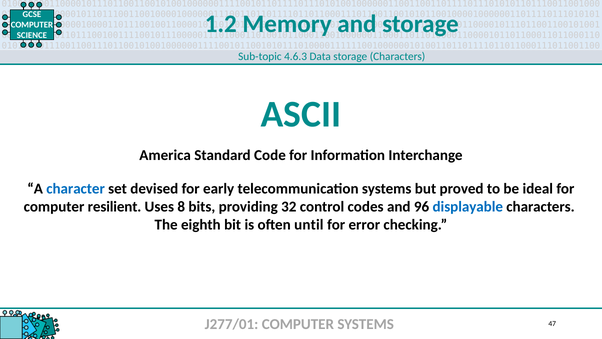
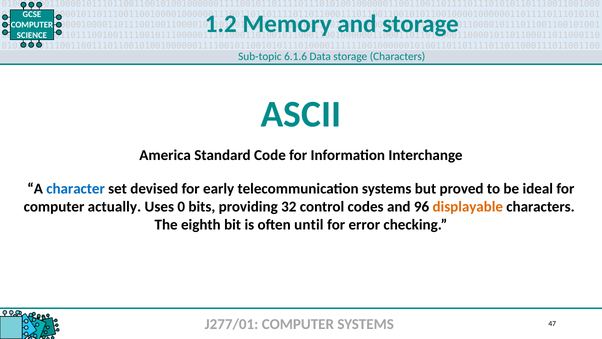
4.6.3: 4.6.3 -> 6.1.6
resilient: resilient -> actually
8: 8 -> 0
displayable colour: blue -> orange
